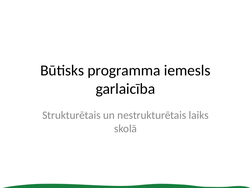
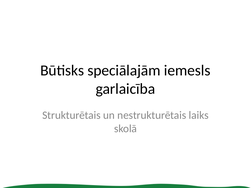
programma: programma -> speciālajām
